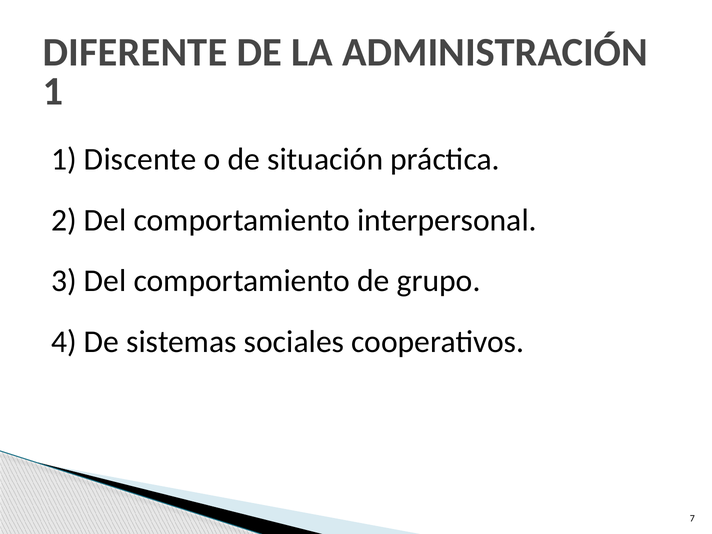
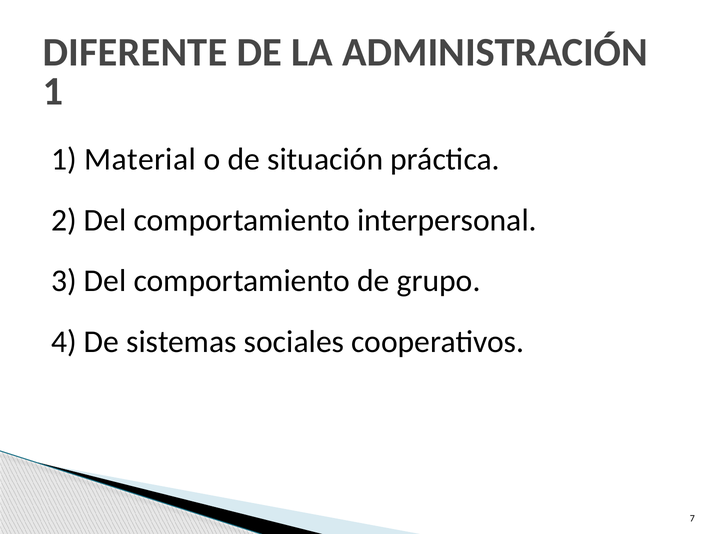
Discente: Discente -> Material
